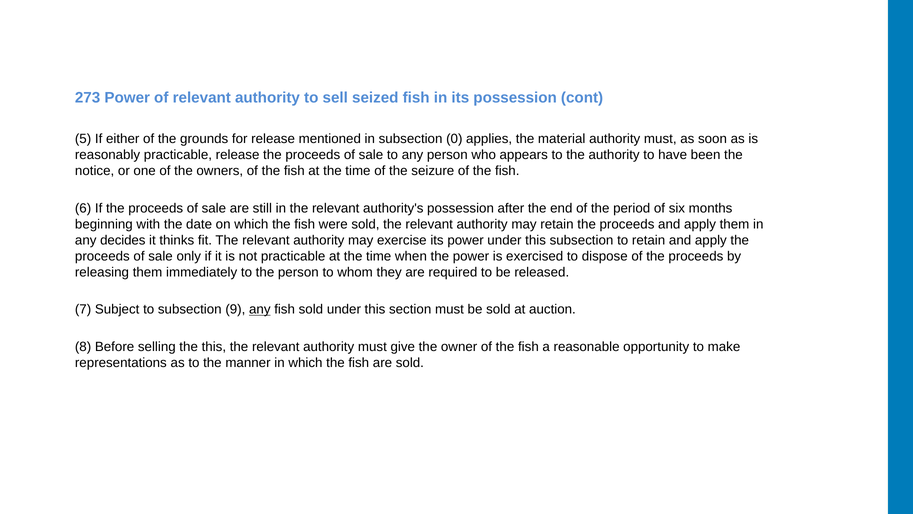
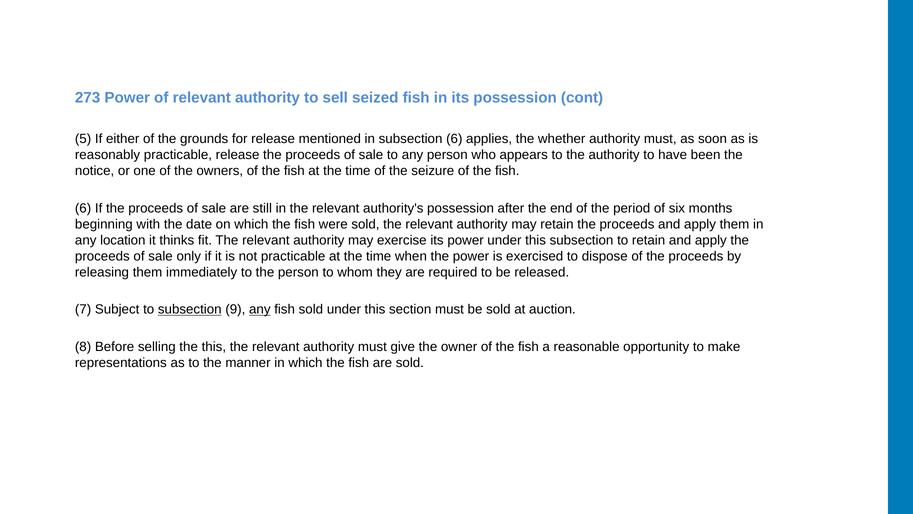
subsection 0: 0 -> 6
material: material -> whether
decides: decides -> location
subsection at (190, 309) underline: none -> present
